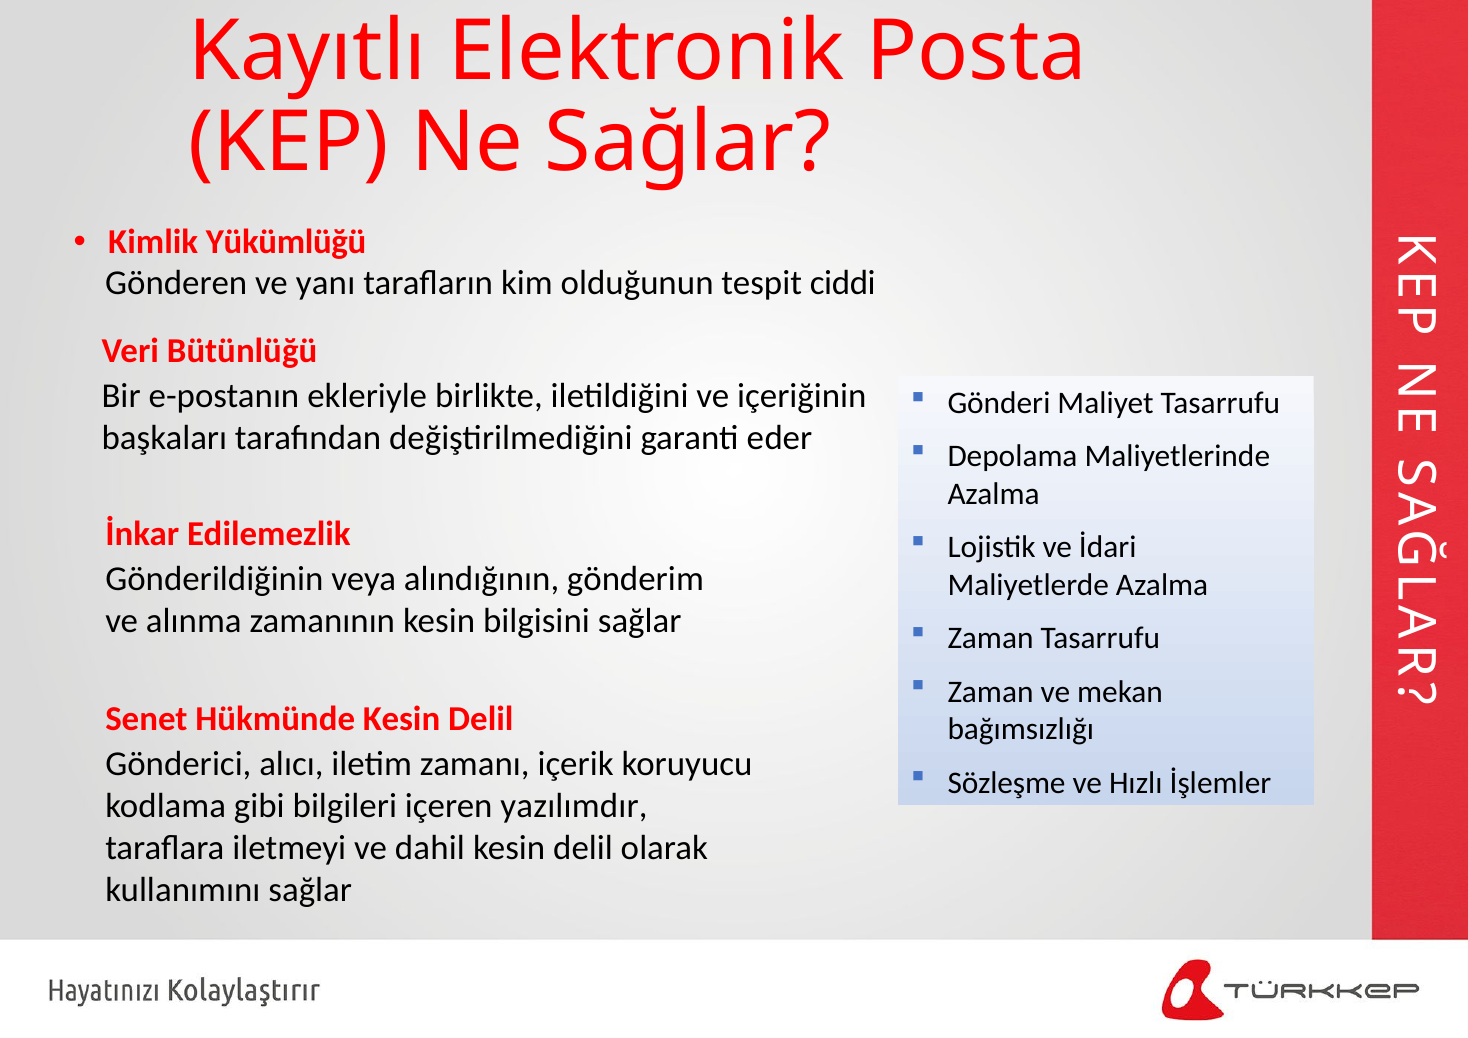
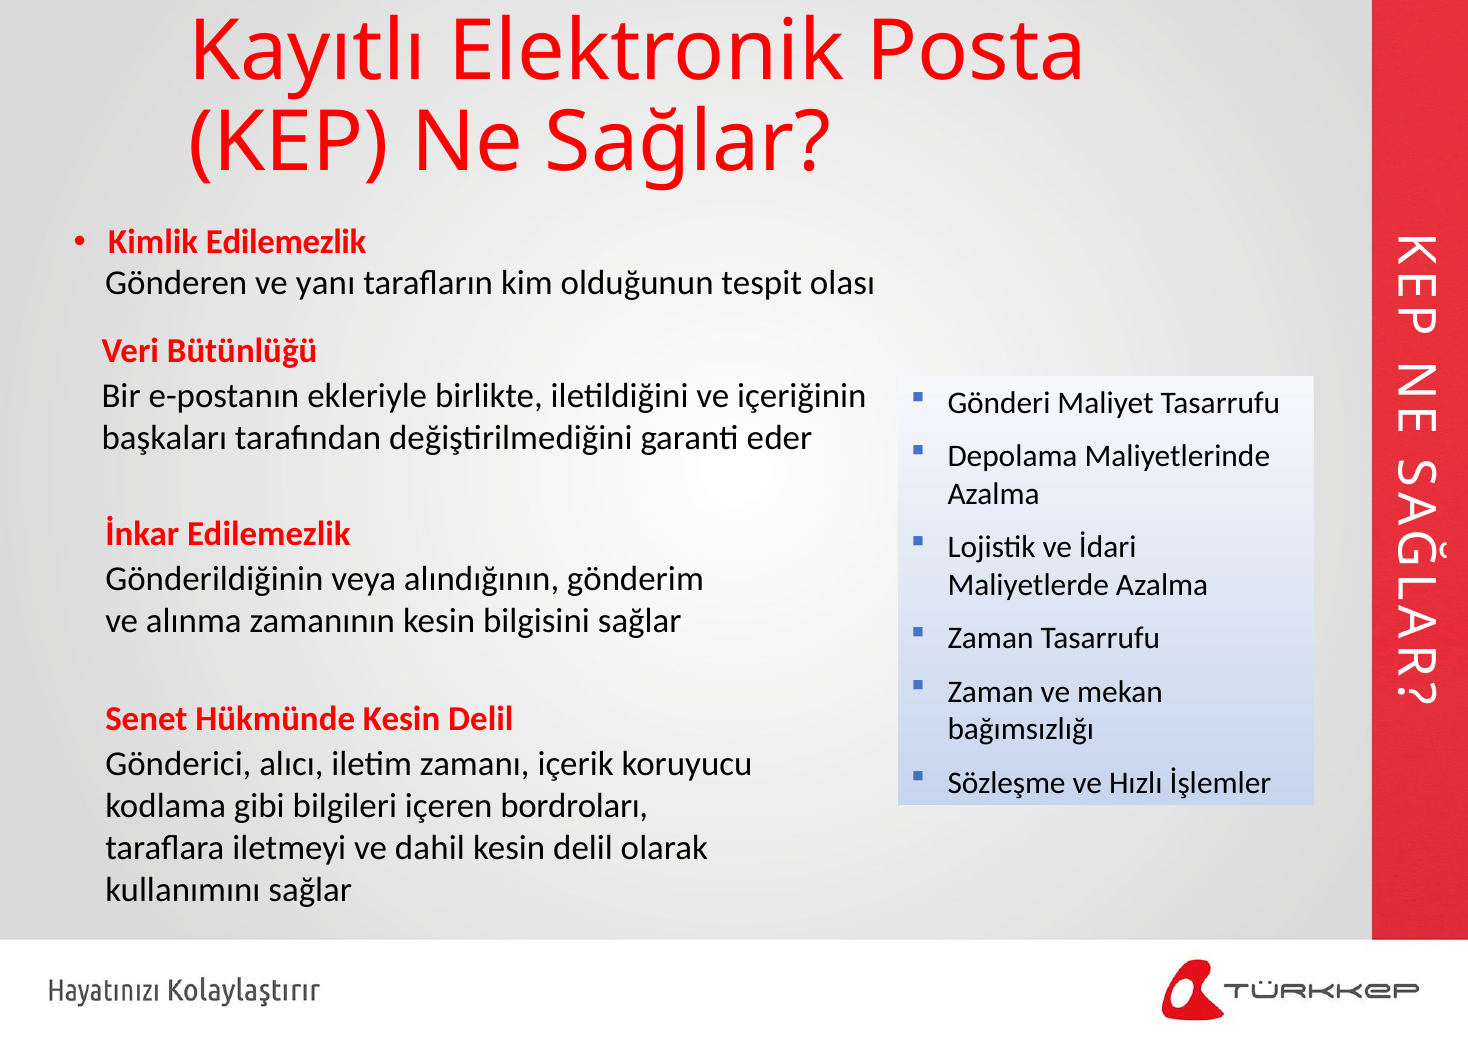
Kimlik Yükümlüğü: Yükümlüğü -> Edilemezlik
ciddi: ciddi -> olası
yazılımdır: yazılımdır -> bordroları
